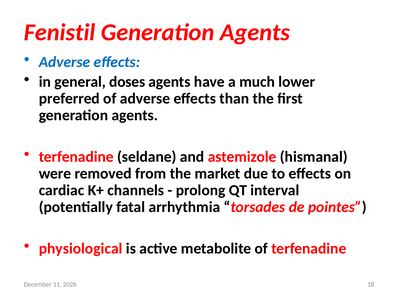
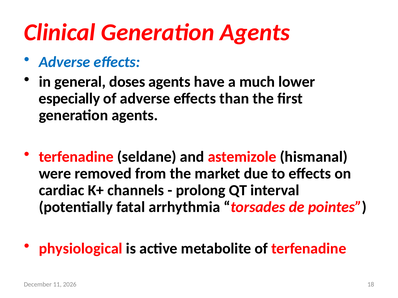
Fenistil: Fenistil -> Clinical
preferred: preferred -> especially
